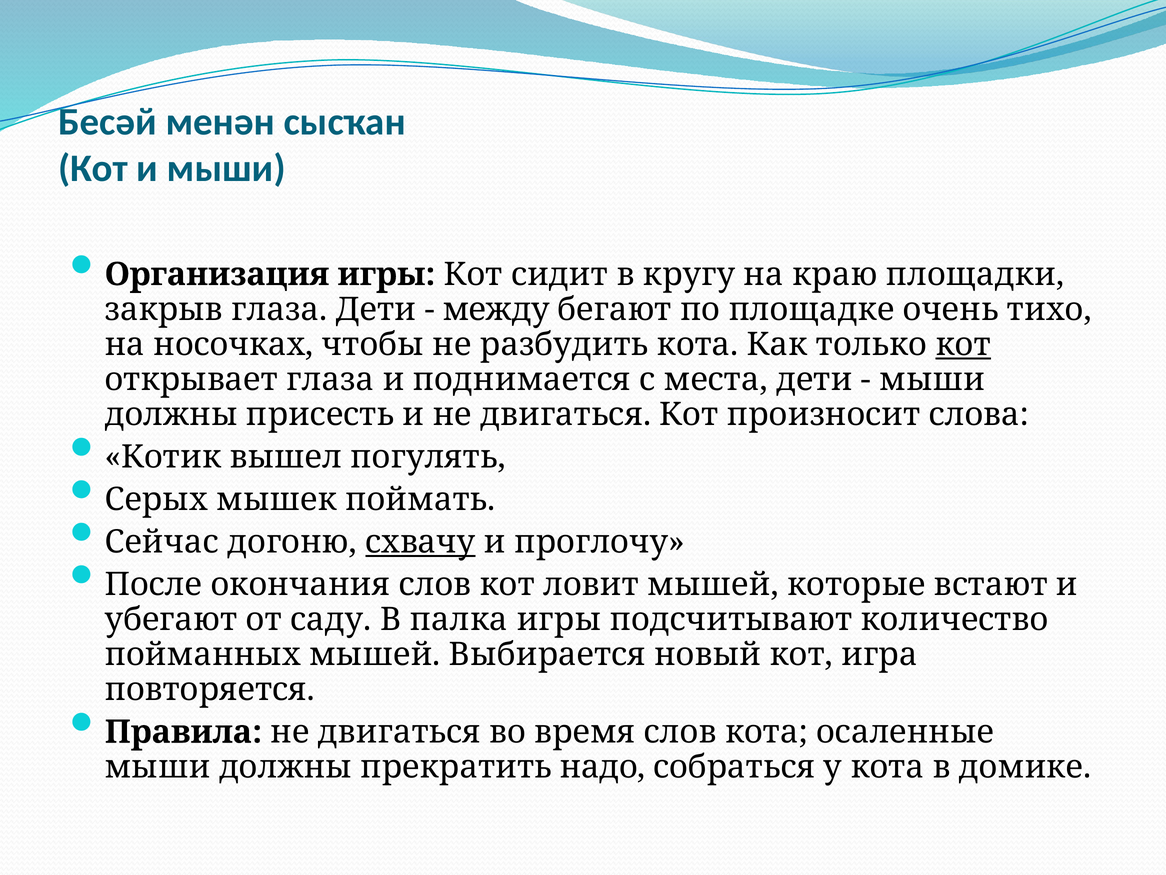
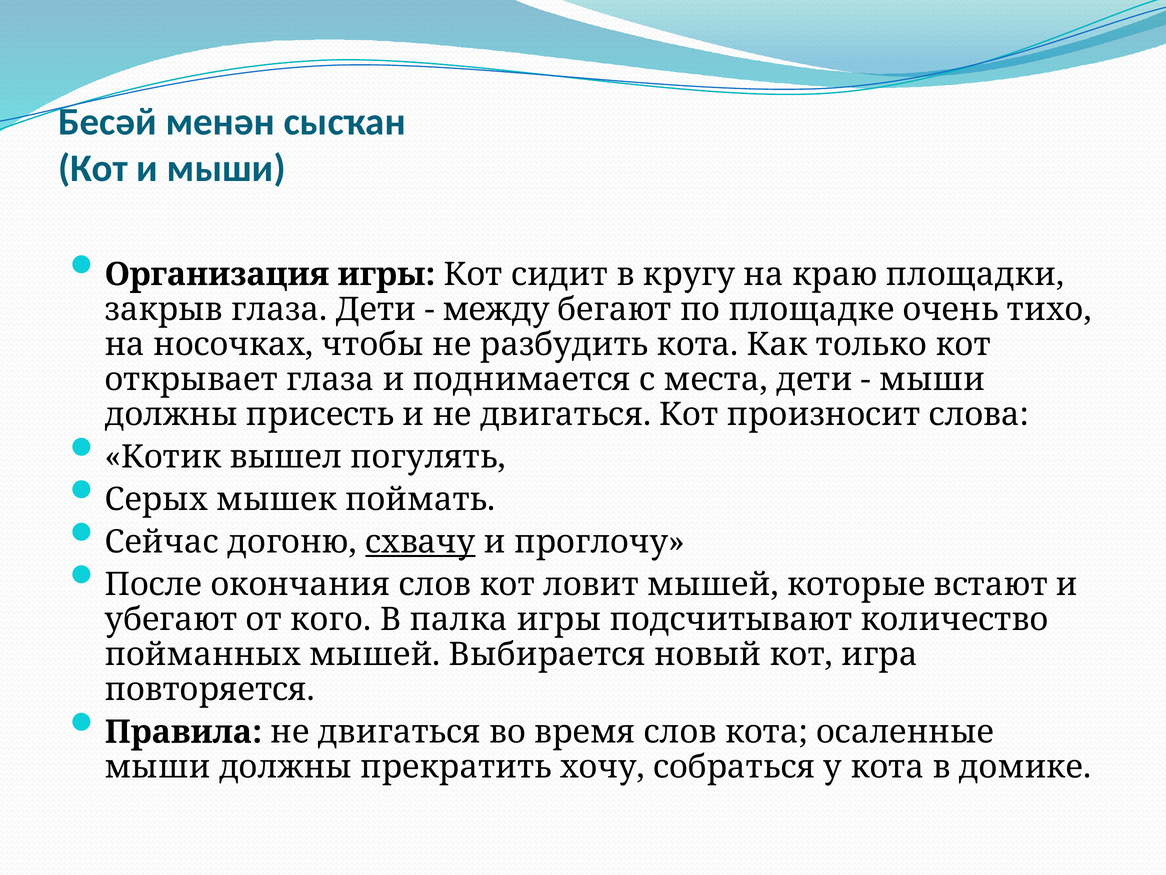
кот at (963, 344) underline: present -> none
саду: саду -> кого
надо: надо -> хочу
